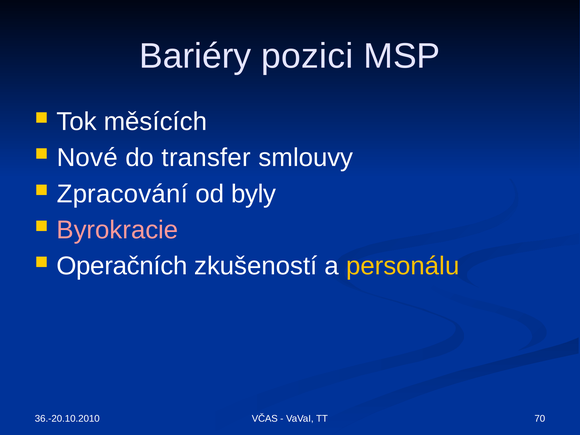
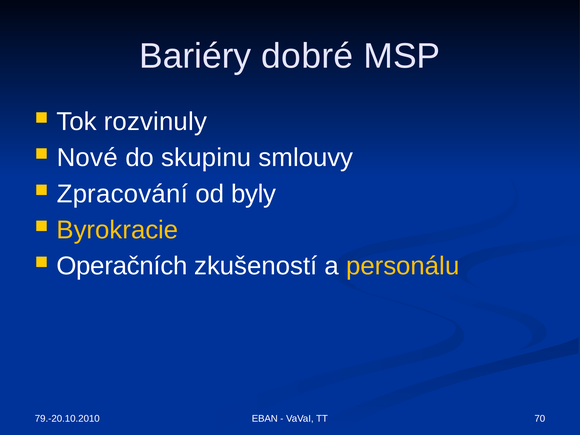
pozici: pozici -> dobré
měsících: měsících -> rozvinuly
transfer: transfer -> skupinu
Byrokracie colour: pink -> yellow
VČAS: VČAS -> EBAN
36.-20.10.2010: 36.-20.10.2010 -> 79.-20.10.2010
